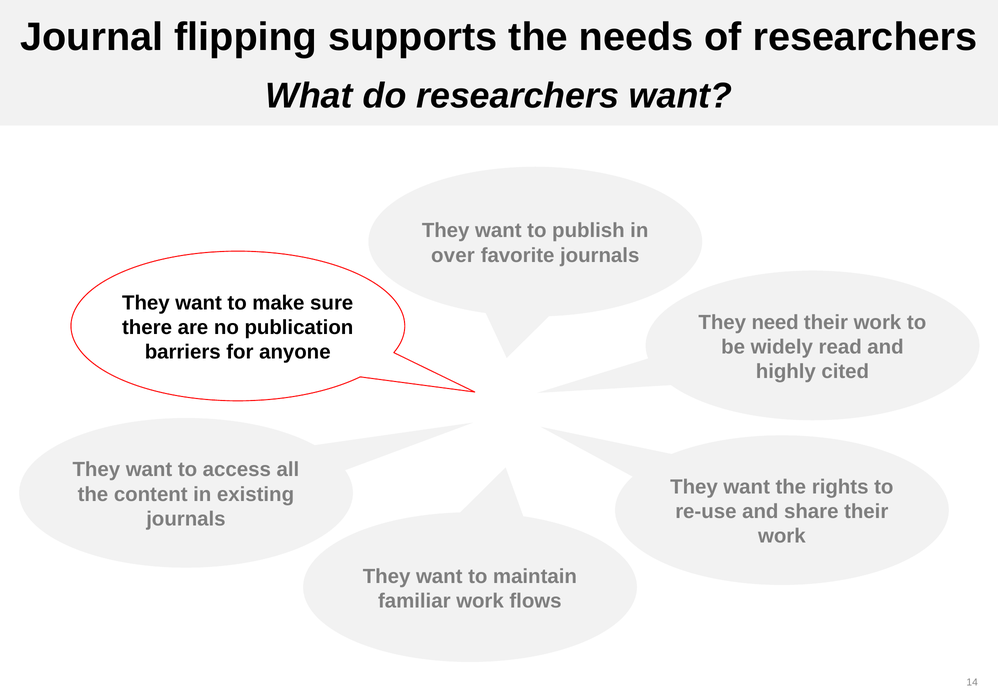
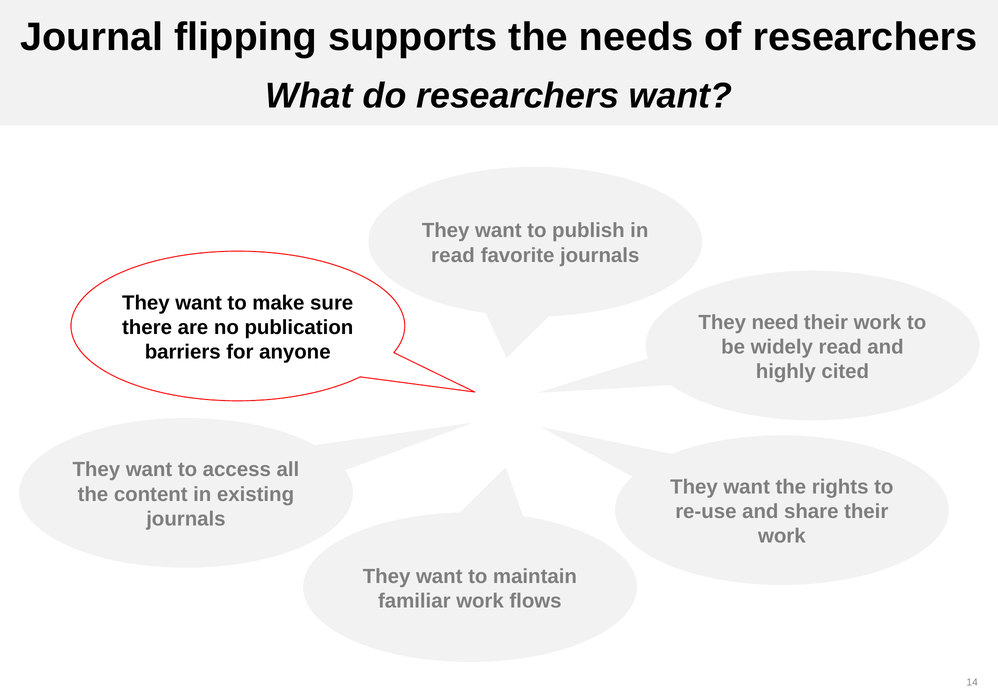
over at (453, 255): over -> read
